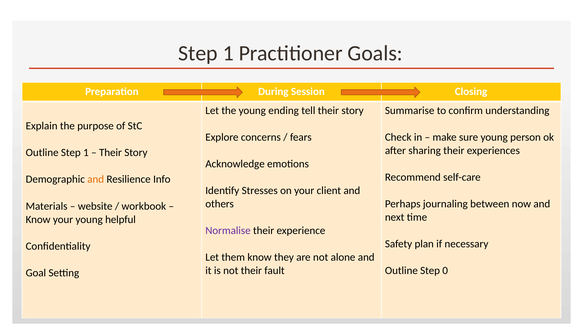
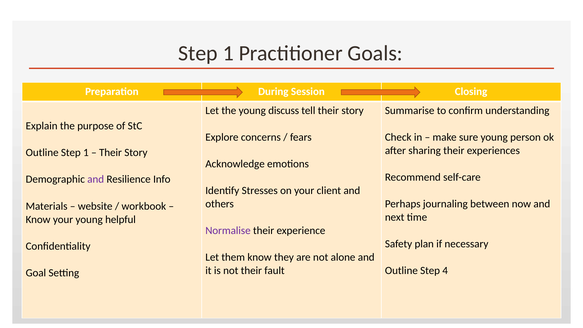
ending: ending -> discuss
and at (96, 179) colour: orange -> purple
0: 0 -> 4
